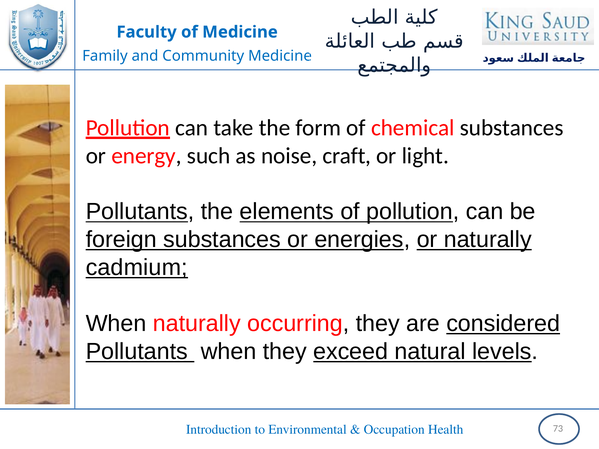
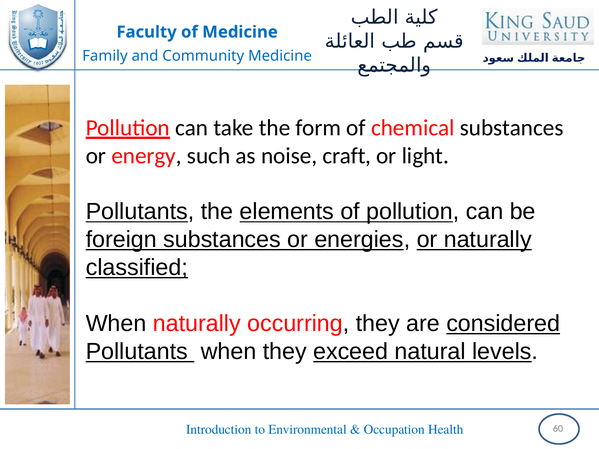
cadmium: cadmium -> classified
73: 73 -> 60
